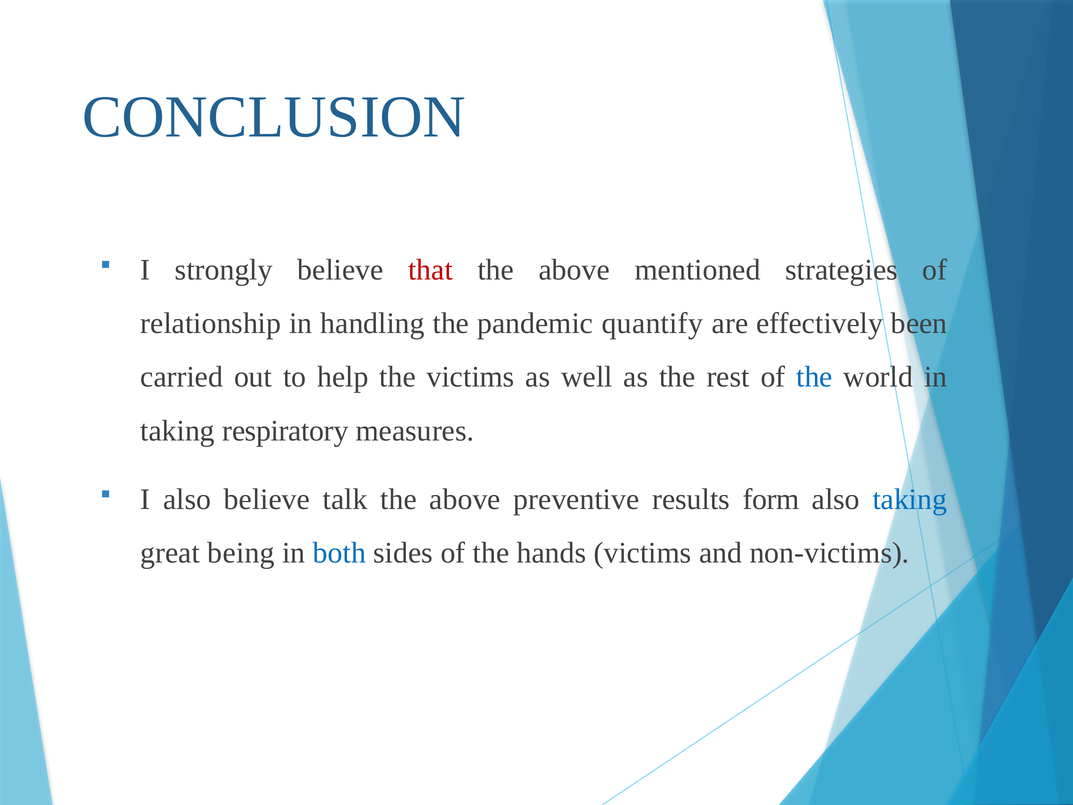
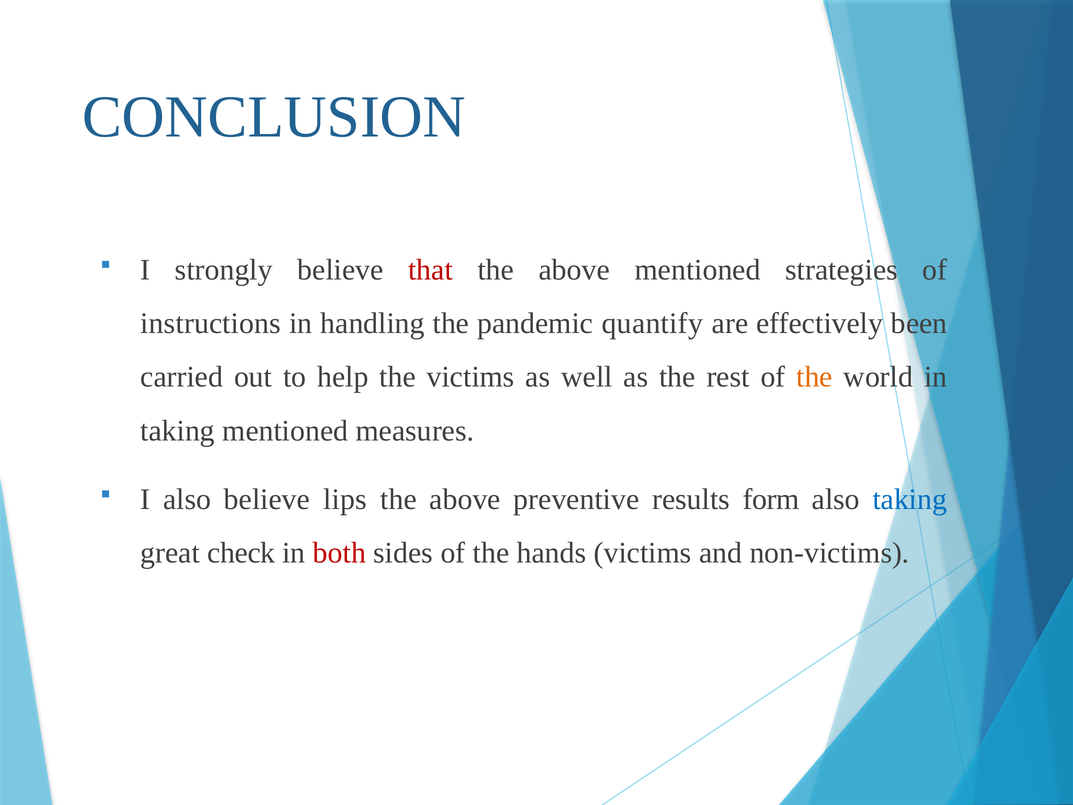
relationship: relationship -> instructions
the at (814, 377) colour: blue -> orange
taking respiratory: respiratory -> mentioned
talk: talk -> lips
being: being -> check
both colour: blue -> red
